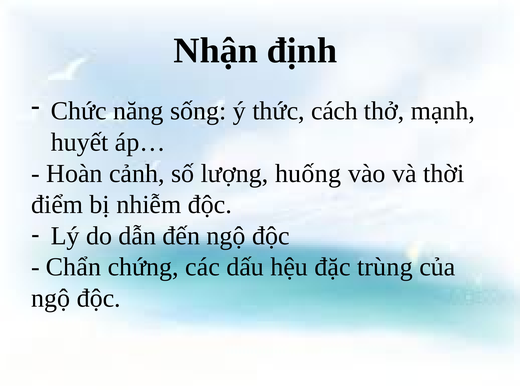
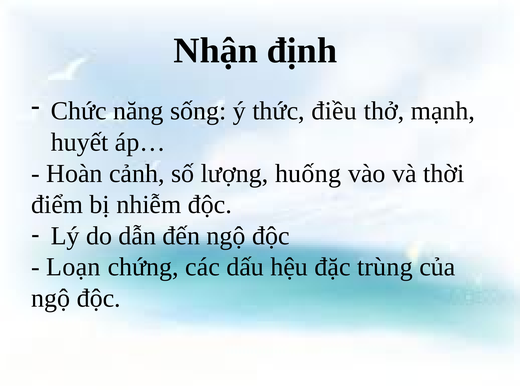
cách: cách -> điều
Chẩn: Chẩn -> Loạn
